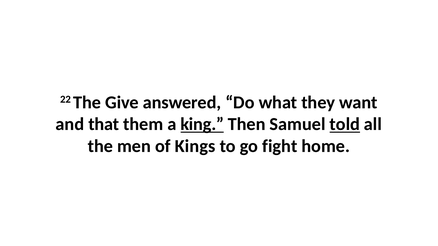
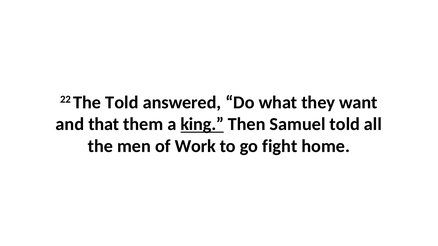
The Give: Give -> Told
told at (345, 124) underline: present -> none
Kings: Kings -> Work
